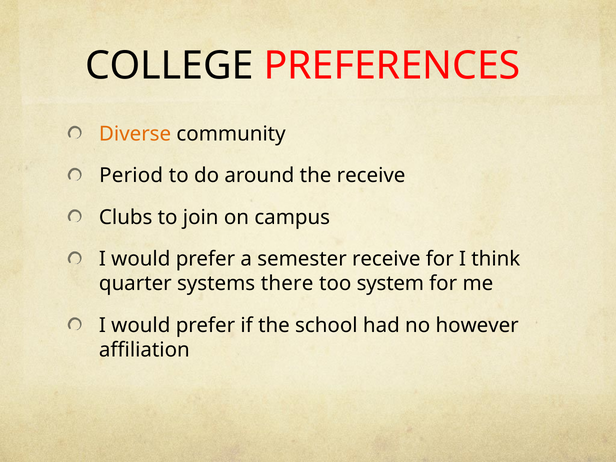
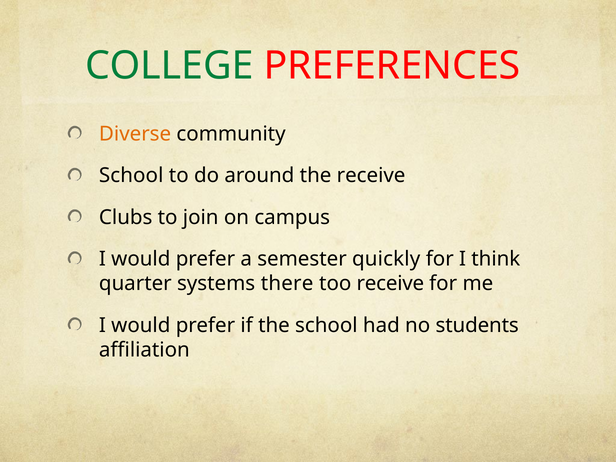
COLLEGE colour: black -> green
Period at (131, 175): Period -> School
semester receive: receive -> quickly
too system: system -> receive
however: however -> students
